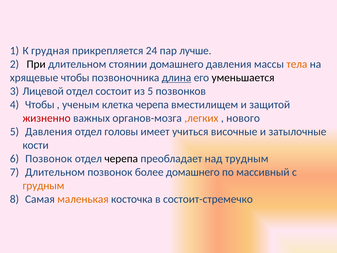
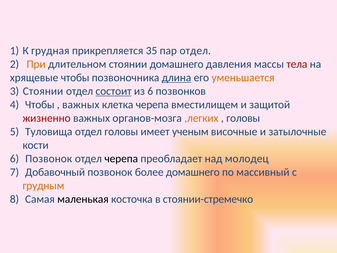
24: 24 -> 35
пар лучше: лучше -> отдел
При colour: black -> orange
тела colour: orange -> red
уменьшается colour: black -> orange
Лицевой at (43, 91): Лицевой -> Стоянии
состоит underline: none -> present
из 5: 5 -> 6
ученым at (81, 105): ученым -> важных
нового at (243, 118): нового -> головы
Давления at (49, 132): Давления -> Туловища
учиться: учиться -> ученым
трудным: трудным -> молодец
Длительном at (55, 172): Длительном -> Добавочный
маленькая colour: orange -> black
состоит-стремечко: состоит-стремечко -> стоянии-стремечко
